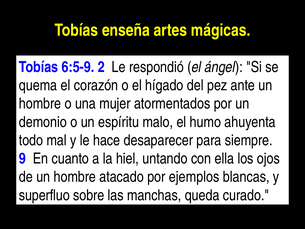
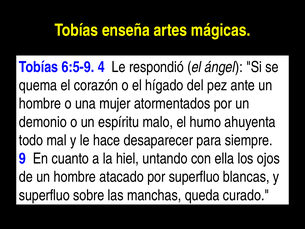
2: 2 -> 4
por ejemplos: ejemplos -> superfluo
